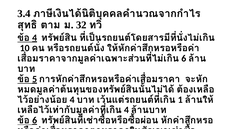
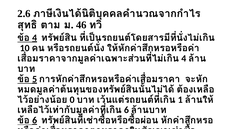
3.4: 3.4 -> 2.6
32: 32 -> 46
6 at (184, 58): 6 -> 4
4 at (72, 100): 4 -> 0
4 at (127, 110): 4 -> 6
